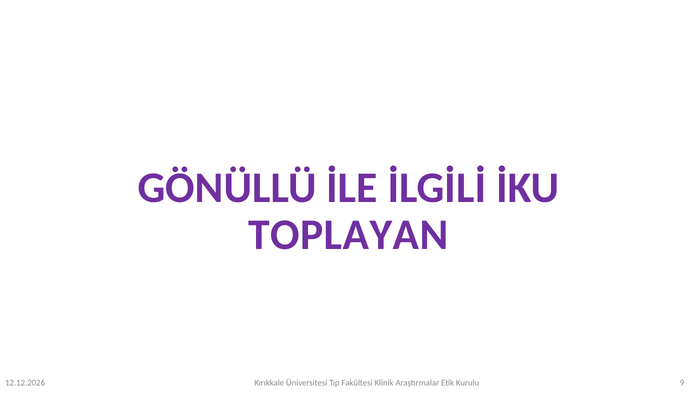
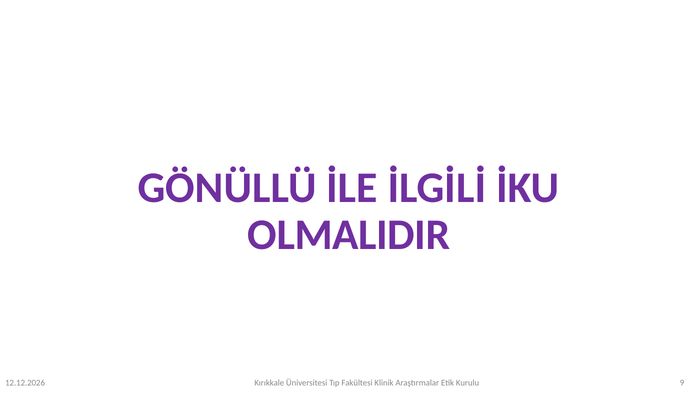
TOPLAYAN: TOPLAYAN -> OLMALIDIR
